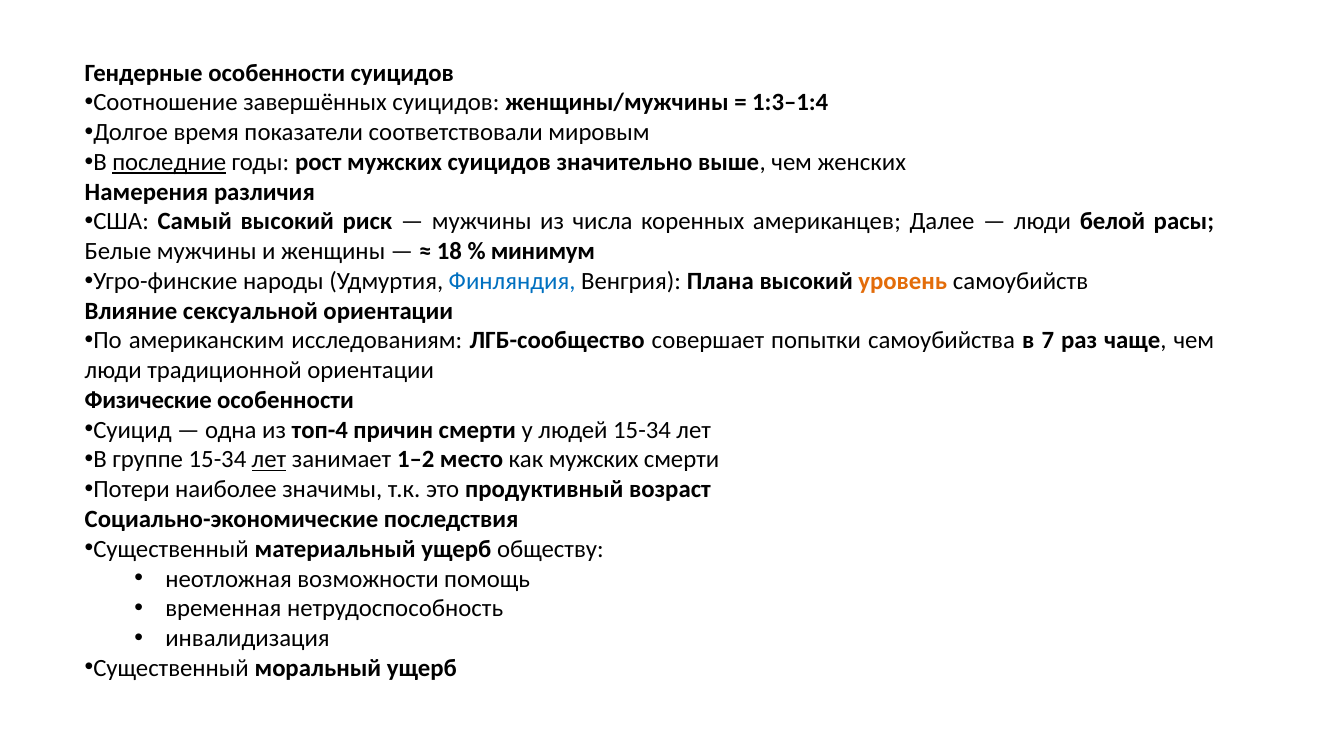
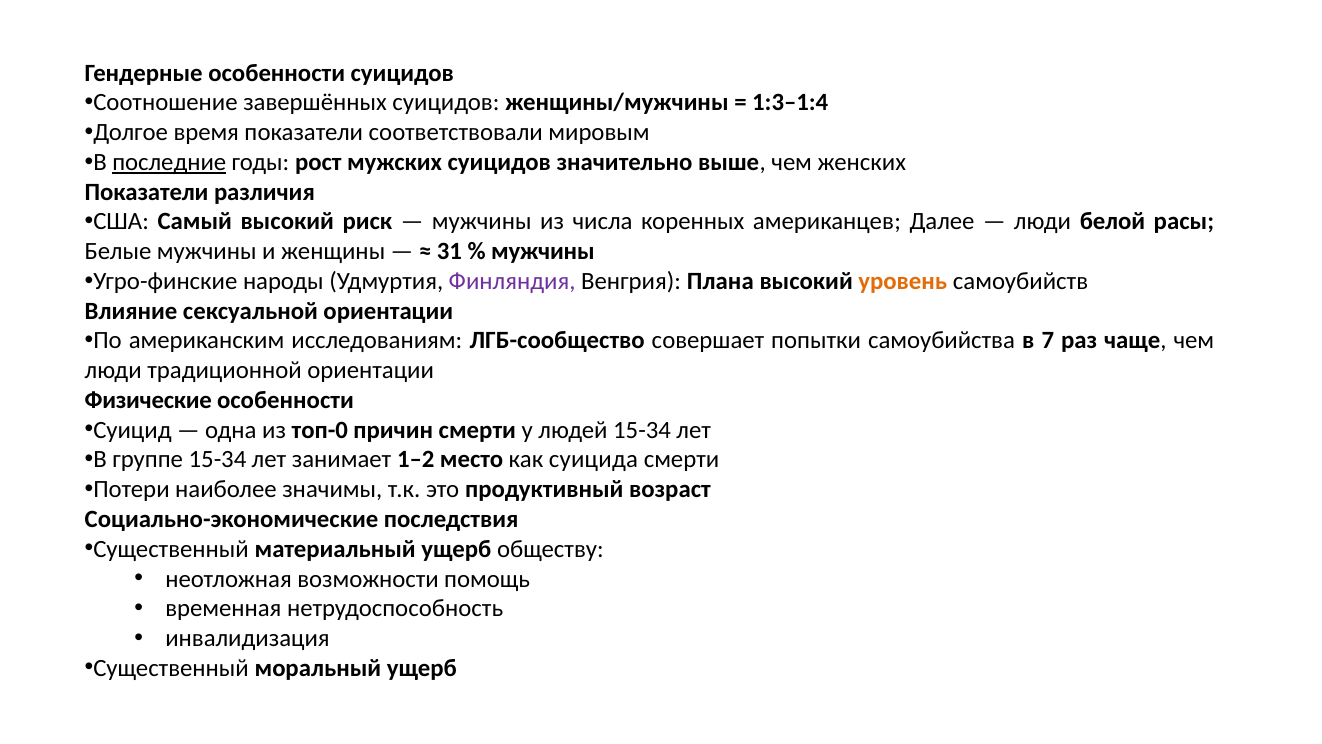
Намерения at (147, 192): Намерения -> Показатели
18: 18 -> 31
минимум at (543, 251): минимум -> мужчины
Финляндия colour: blue -> purple
топ-4: топ-4 -> топ-0
лет at (269, 460) underline: present -> none
как мужских: мужских -> суицида
